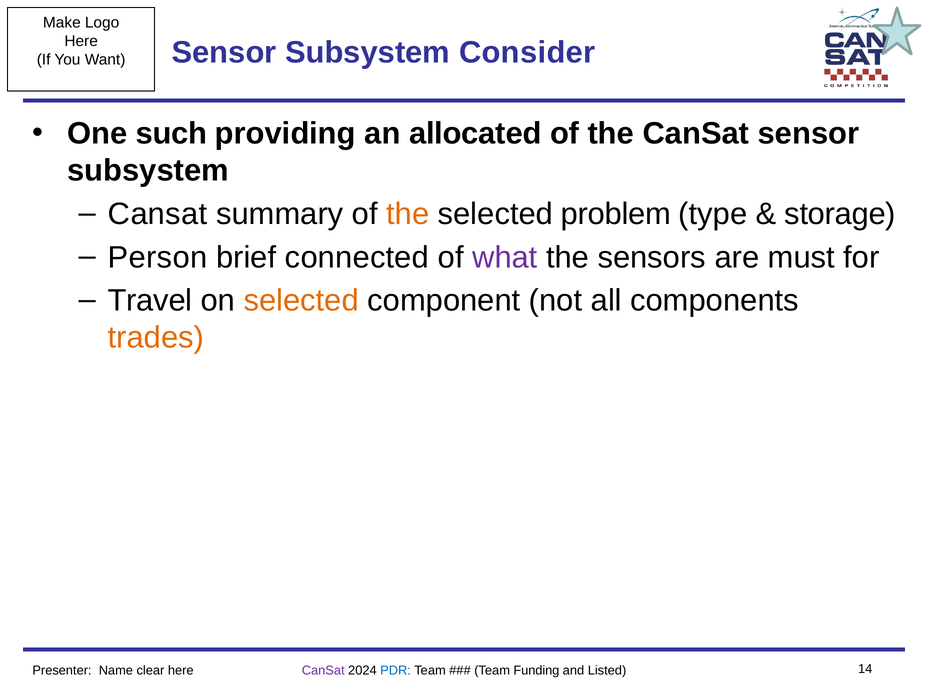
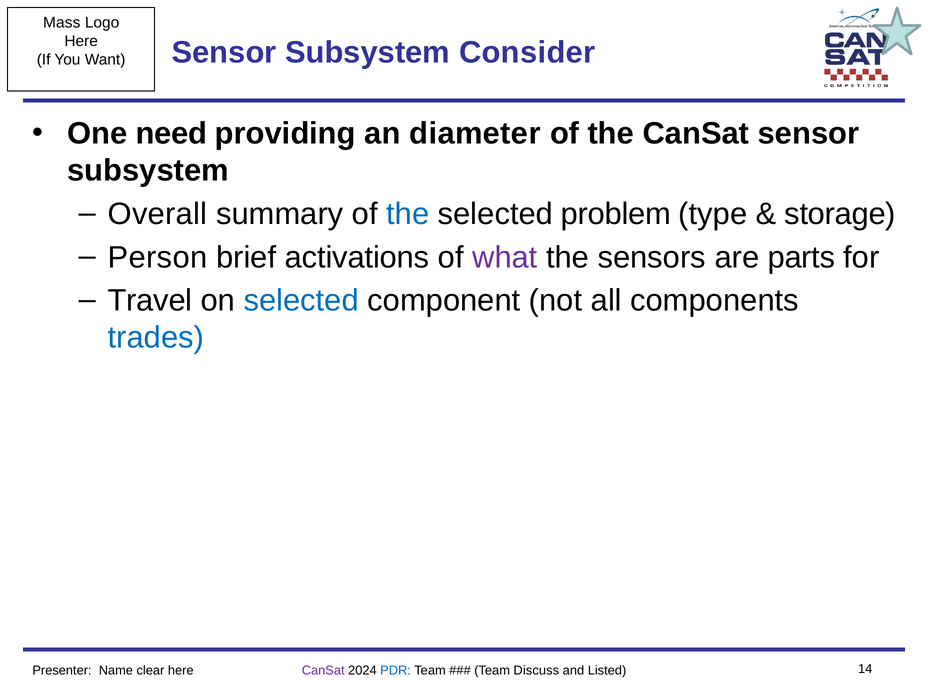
Make: Make -> Mass
such: such -> need
allocated: allocated -> diameter
Cansat at (158, 214): Cansat -> Overall
the at (408, 214) colour: orange -> blue
connected: connected -> activations
must: must -> parts
selected at (301, 301) colour: orange -> blue
trades colour: orange -> blue
Funding: Funding -> Discuss
